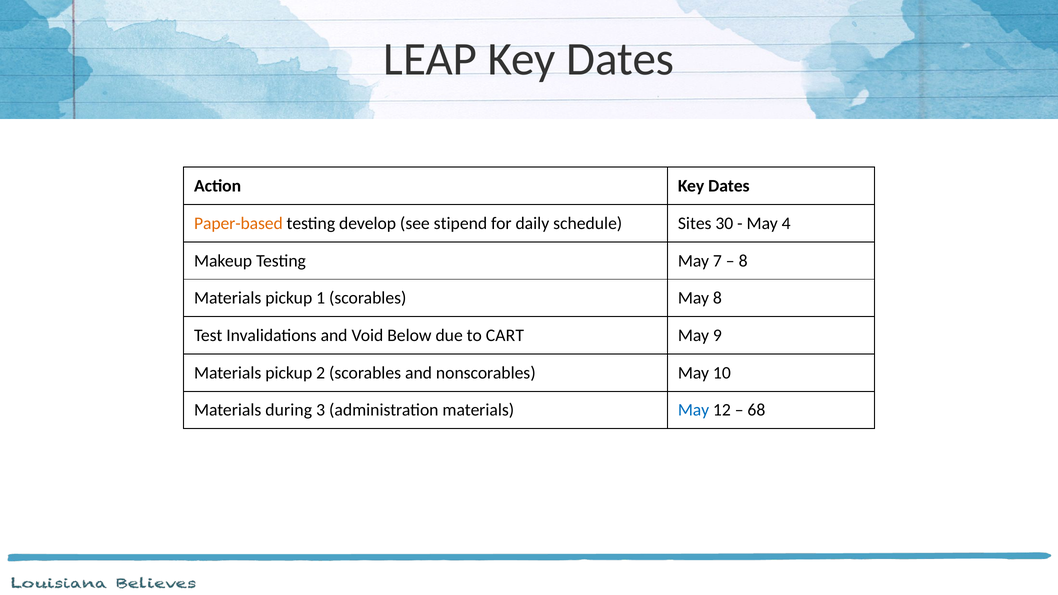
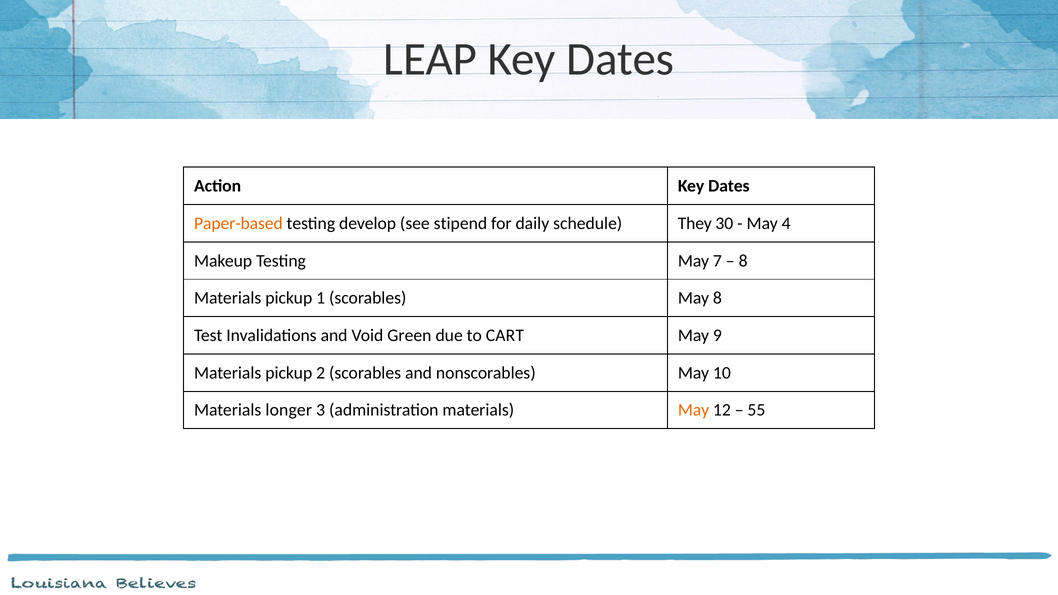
Sites: Sites -> They
Below: Below -> Green
during: during -> longer
May at (694, 410) colour: blue -> orange
68: 68 -> 55
